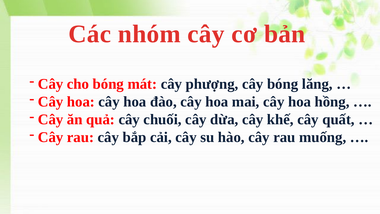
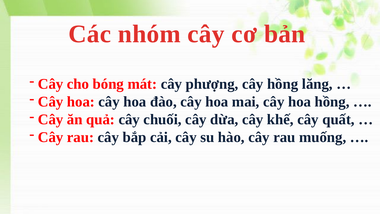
cây bóng: bóng -> hồng
